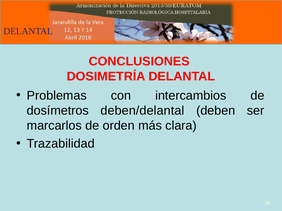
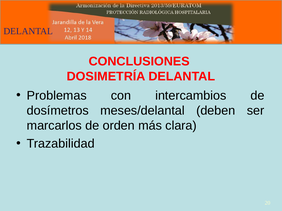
deben/delantal: deben/delantal -> meses/delantal
